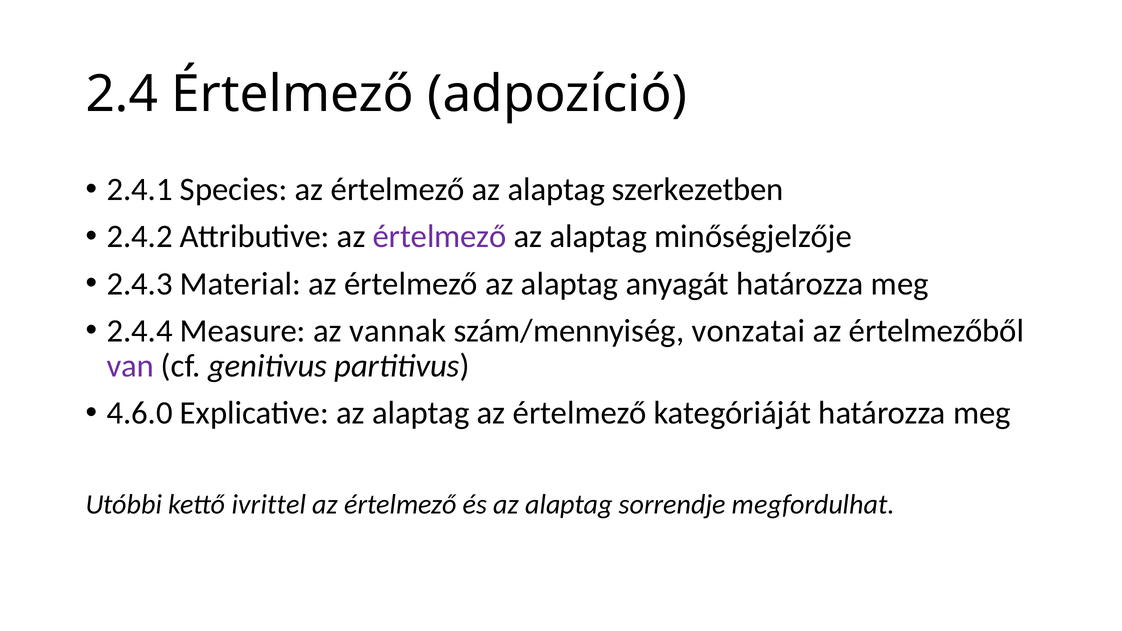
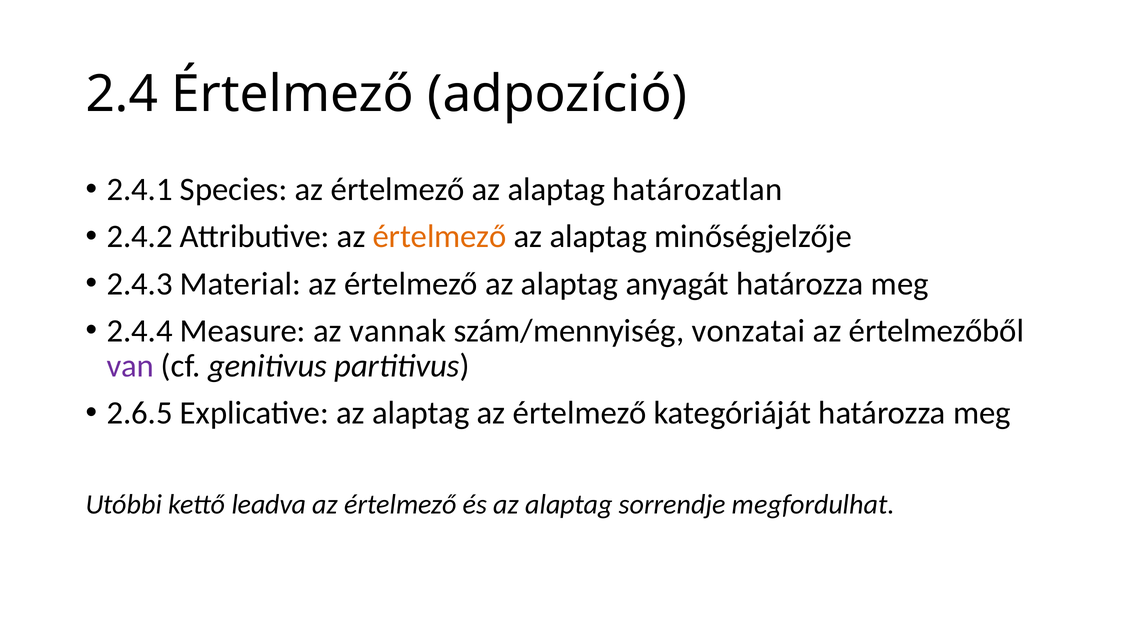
szerkezetben: szerkezetben -> határozatlan
értelmező at (440, 237) colour: purple -> orange
4.6.0: 4.6.0 -> 2.6.5
ivrittel: ivrittel -> leadva
